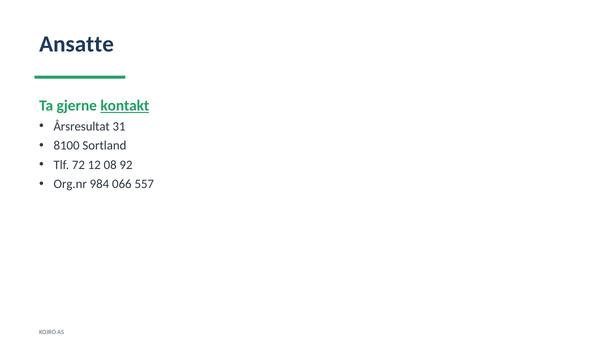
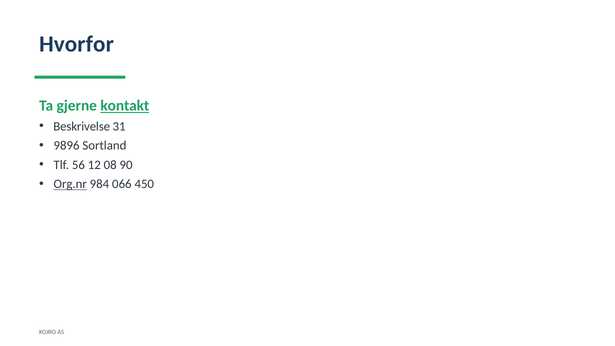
Ansatte: Ansatte -> Hvorfor
Årsresultat: Årsresultat -> Beskrivelse
8100: 8100 -> 9896
72: 72 -> 56
92: 92 -> 90
Org.nr underline: none -> present
557: 557 -> 450
